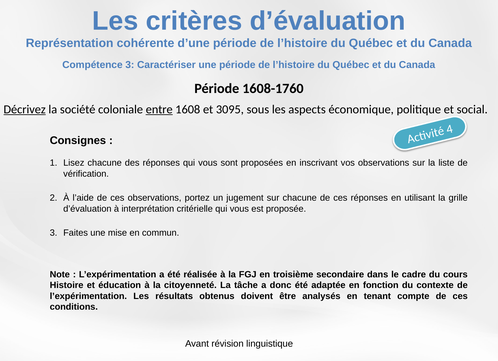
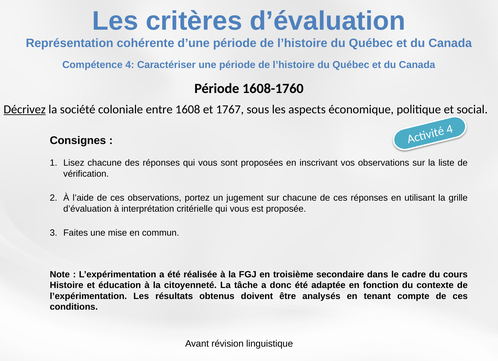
Compétence 3: 3 -> 4
entre underline: present -> none
3095: 3095 -> 1767
